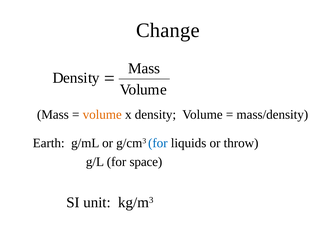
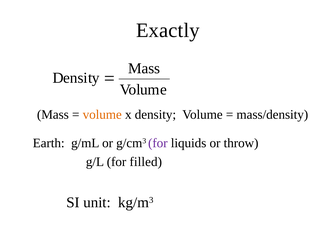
Change: Change -> Exactly
for at (158, 143) colour: blue -> purple
space: space -> filled
